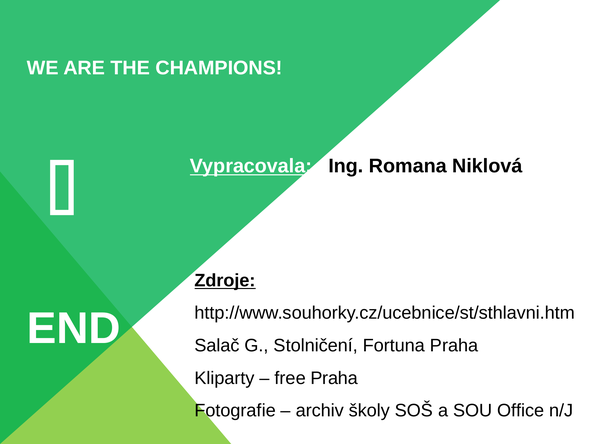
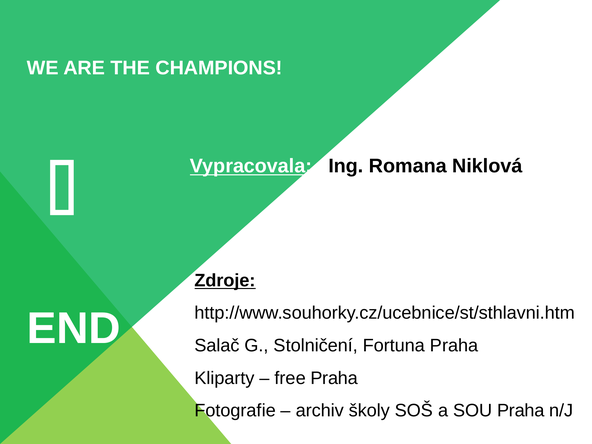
SOU Office: Office -> Praha
